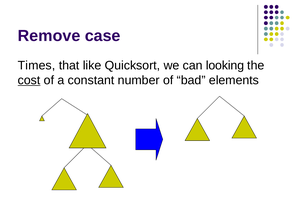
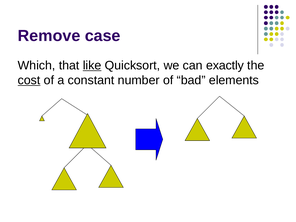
Times: Times -> Which
like underline: none -> present
looking: looking -> exactly
